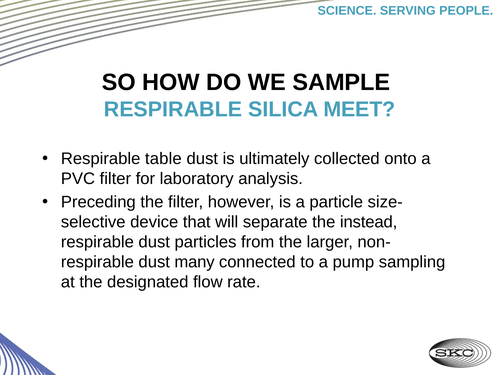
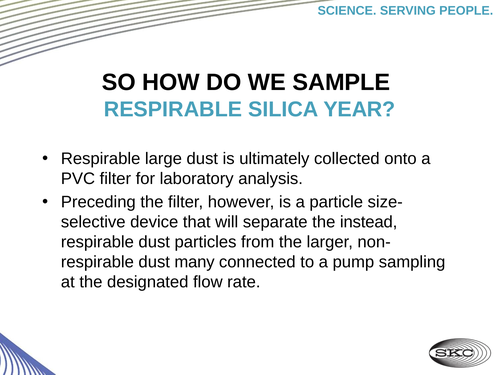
MEET: MEET -> YEAR
table: table -> large
